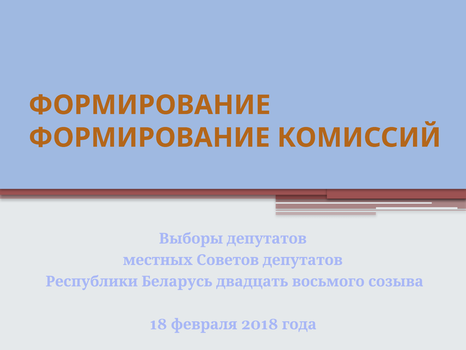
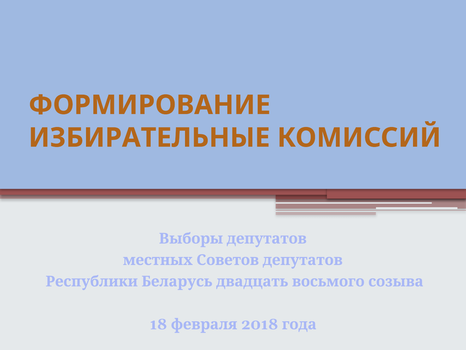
ФОРМИРОВАНИЕ at (149, 138): ФОРМИРОВАНИЕ -> ИЗБИРАТЕЛЬНЫЕ
